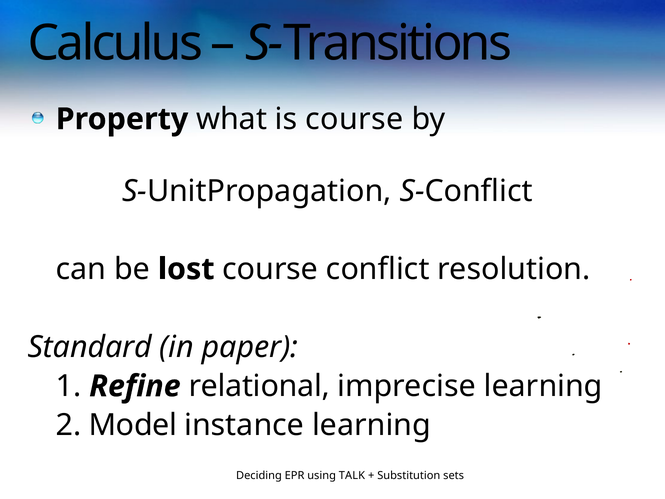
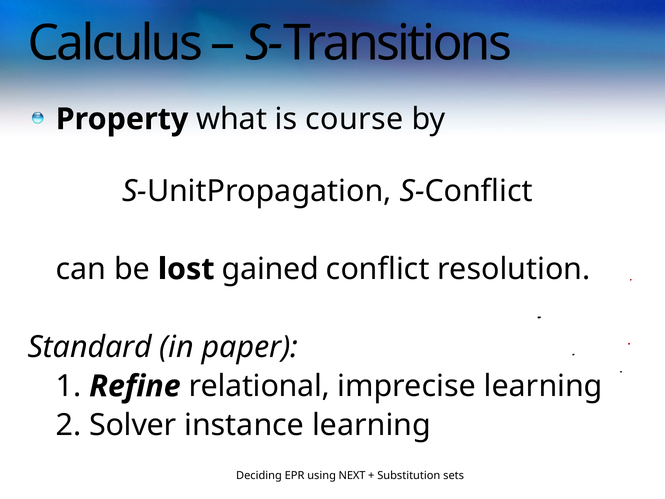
lost course: course -> gained
Model: Model -> Solver
TALK: TALK -> NEXT
